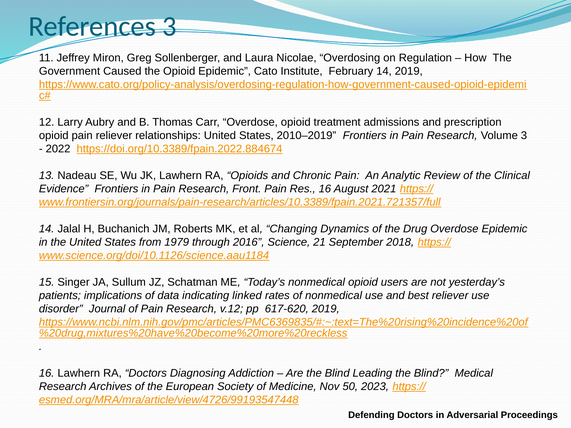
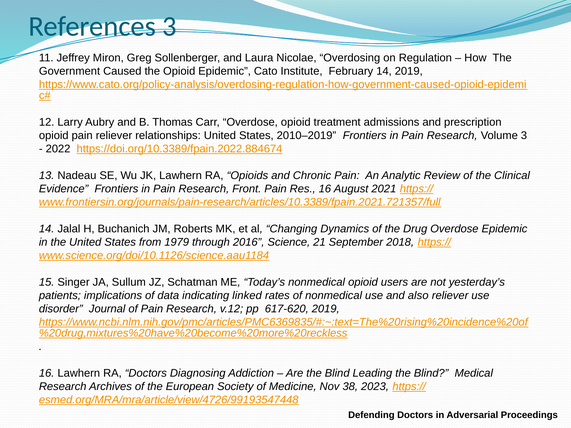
best: best -> also
50: 50 -> 38
